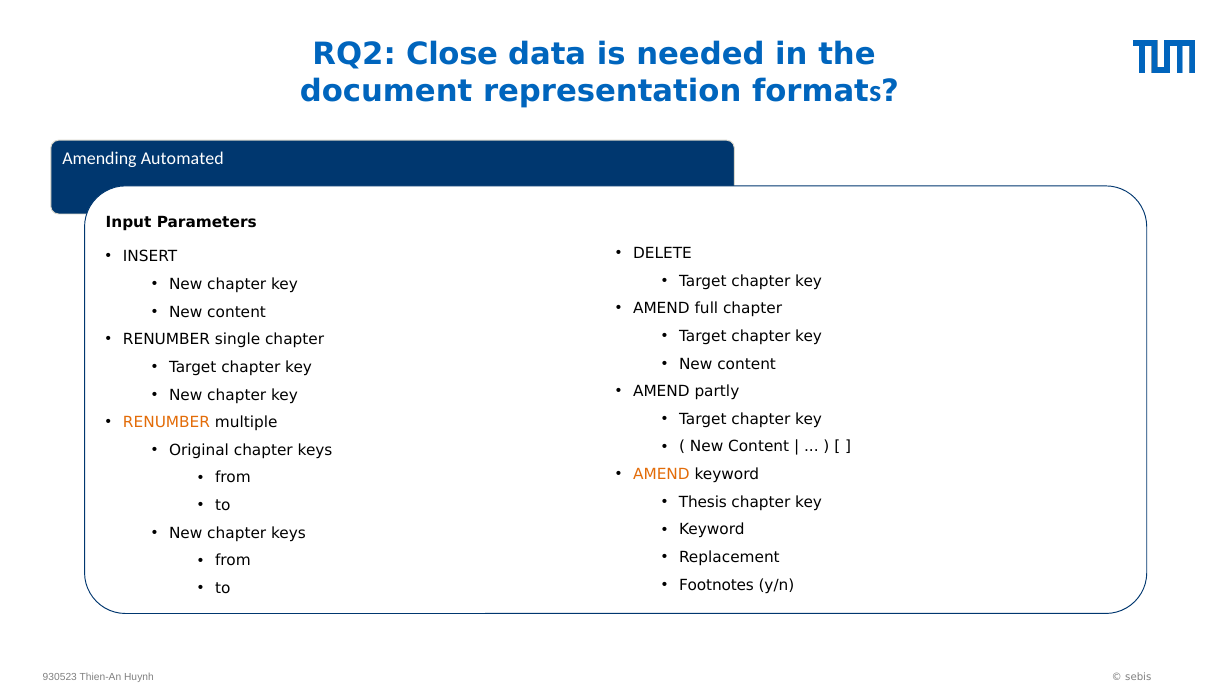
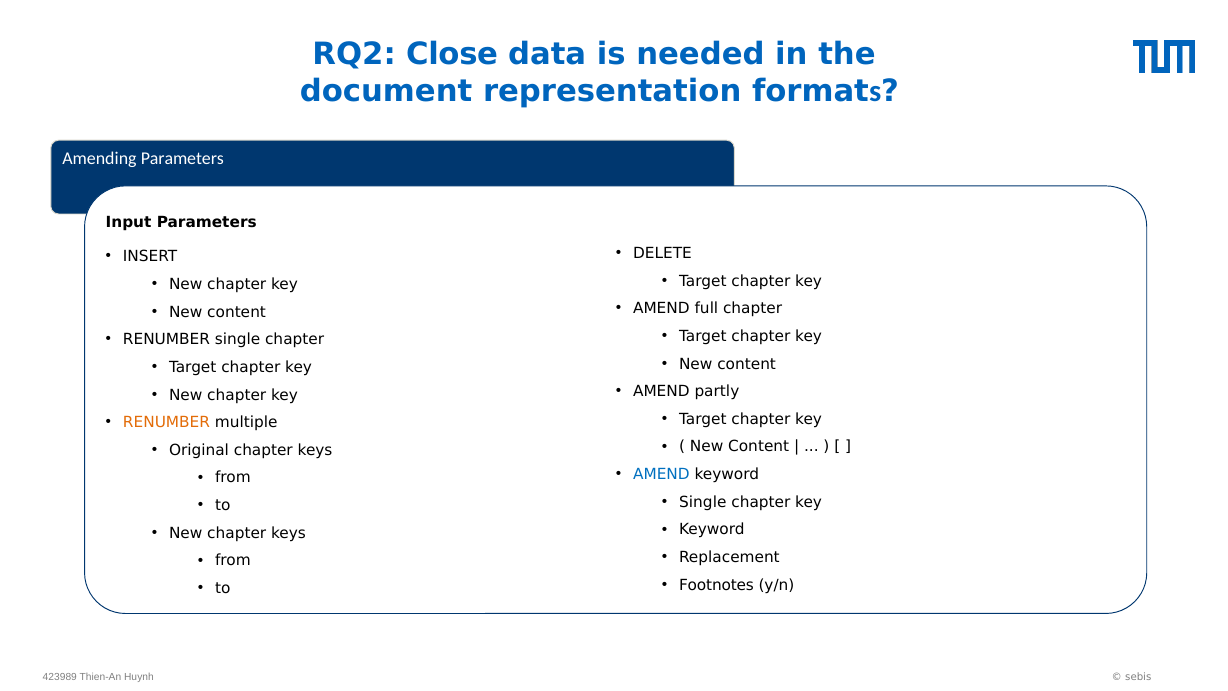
Amending Automated: Automated -> Parameters
AMEND at (661, 474) colour: orange -> blue
Thesis at (703, 502): Thesis -> Single
930523: 930523 -> 423989
